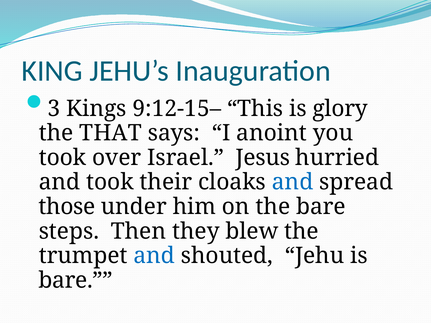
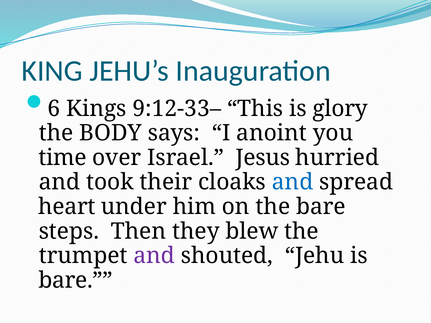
3: 3 -> 6
9:12-15–: 9:12-15– -> 9:12-33–
THAT: THAT -> BODY
took at (62, 158): took -> time
those: those -> heart
and at (154, 256) colour: blue -> purple
